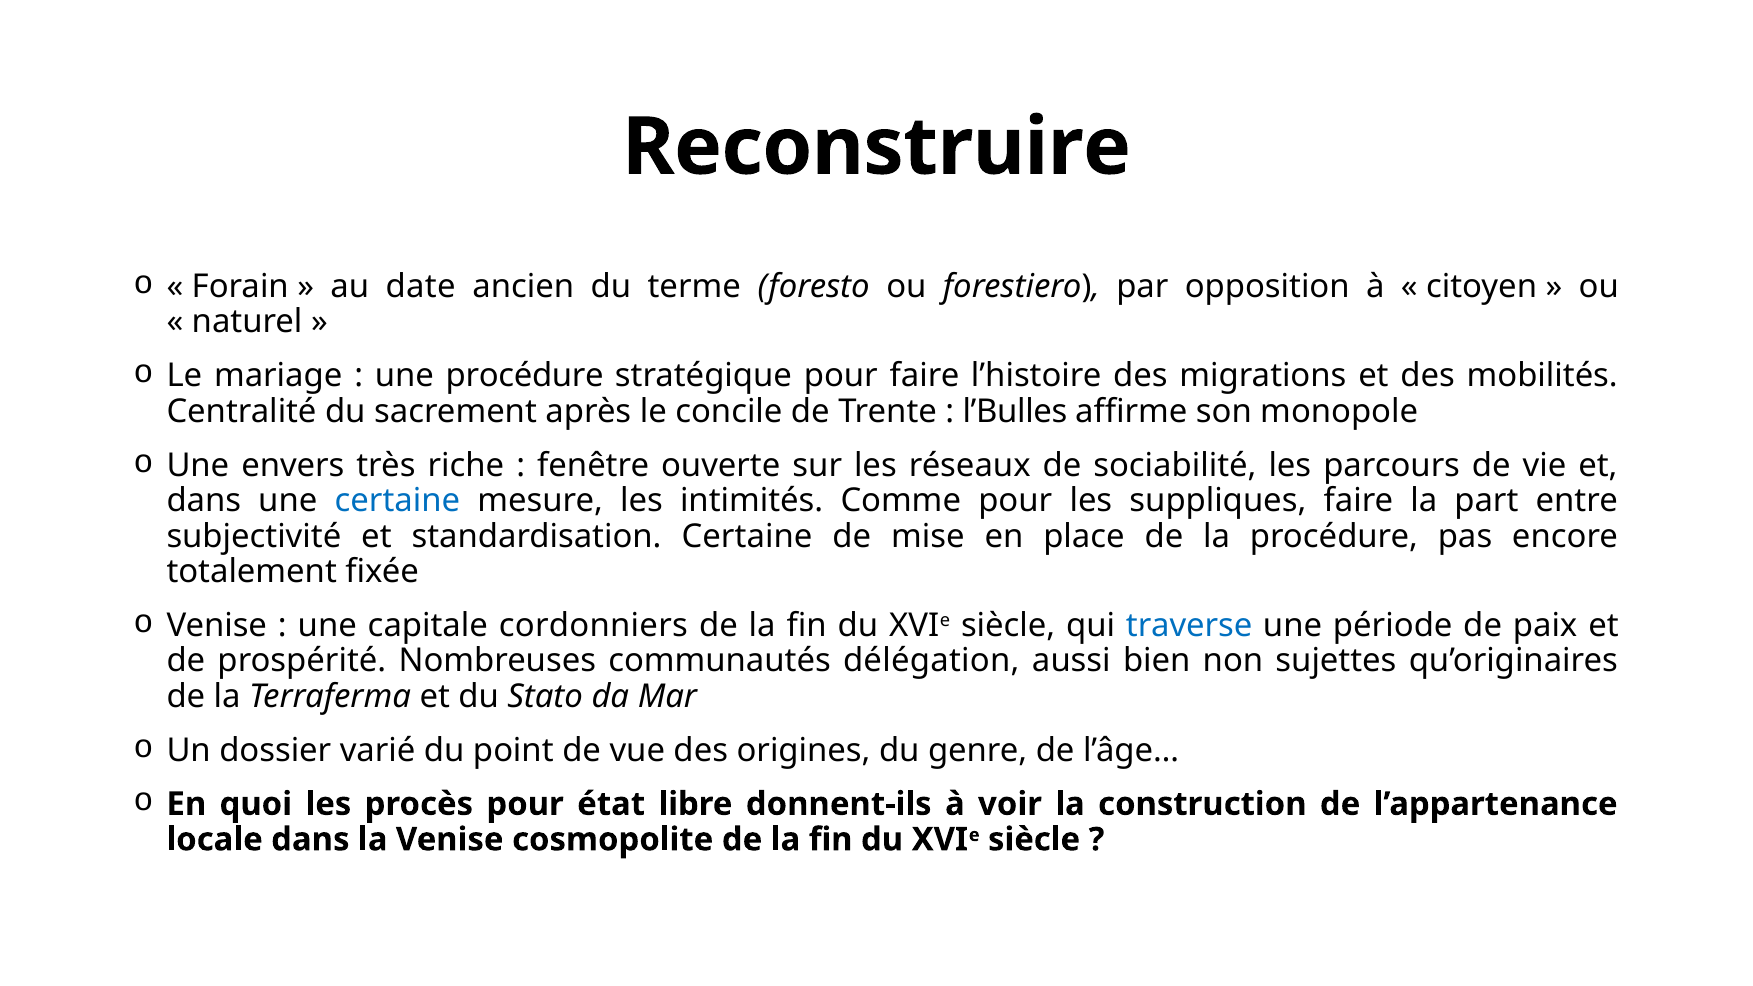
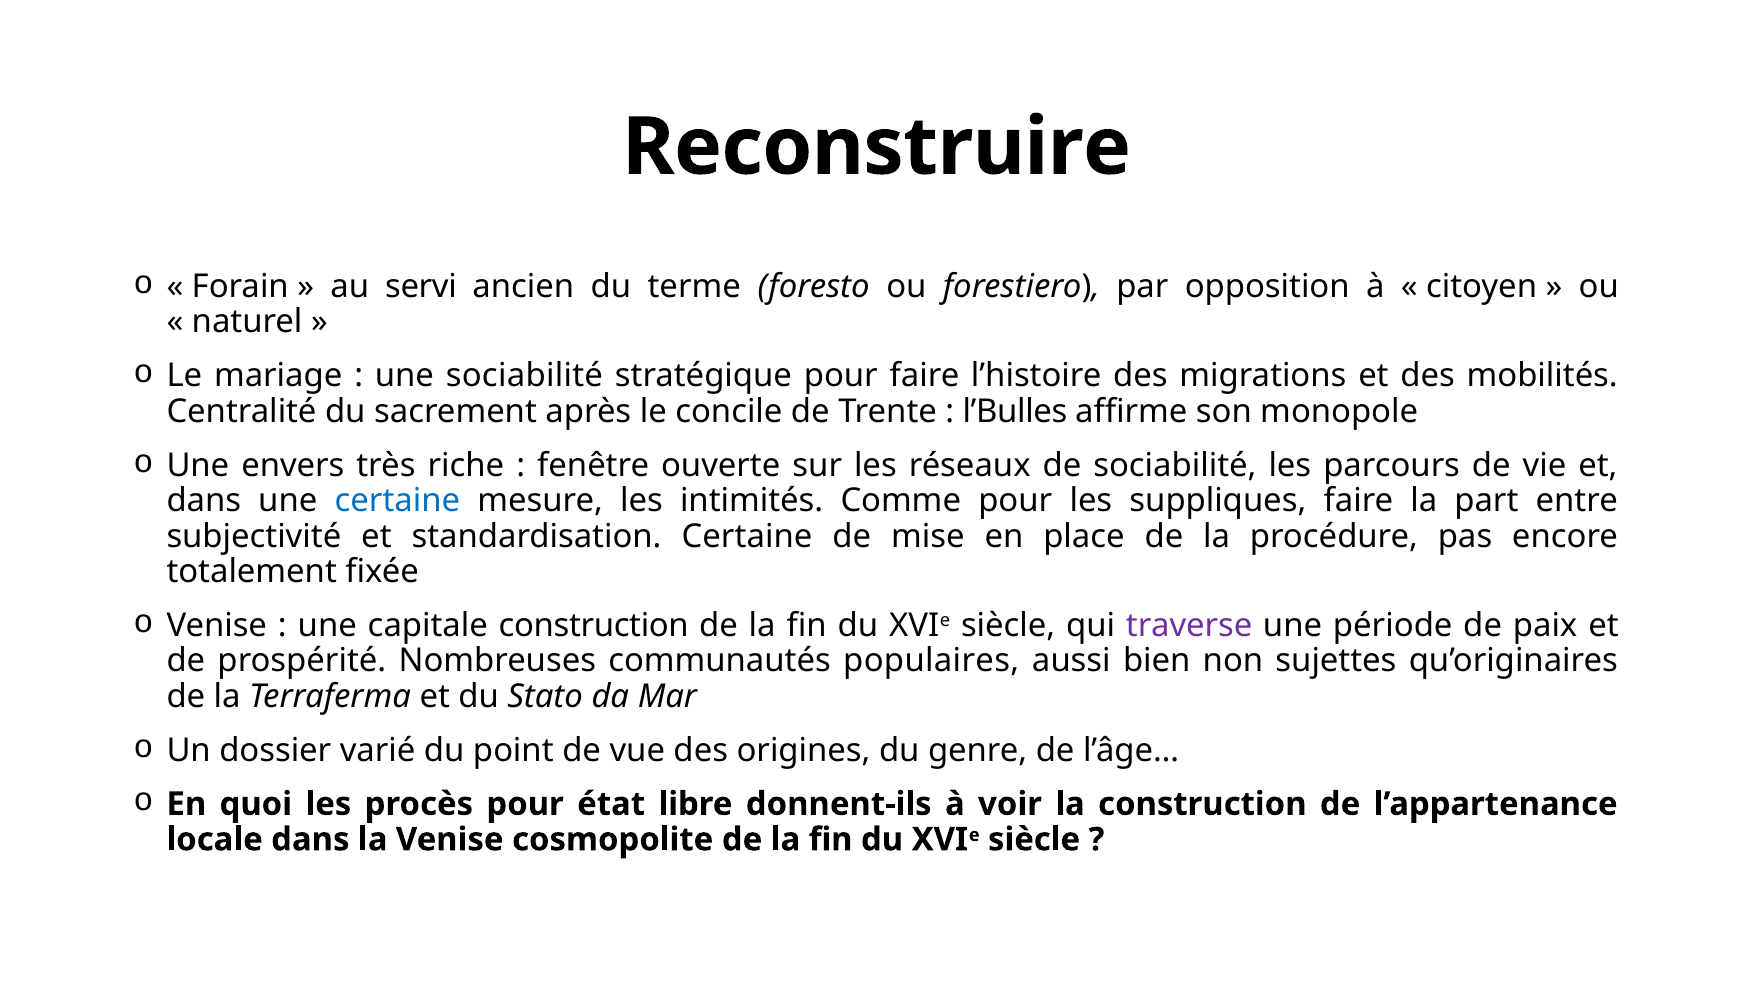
date: date -> servi
une procédure: procédure -> sociabilité
capitale cordonniers: cordonniers -> construction
traverse colour: blue -> purple
délégation: délégation -> populaires
